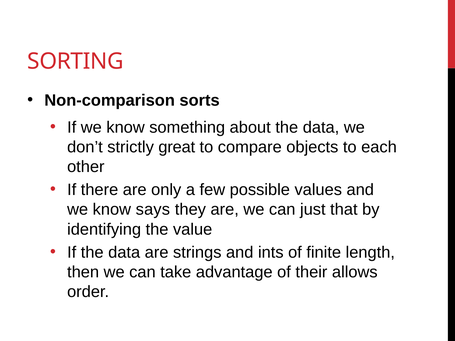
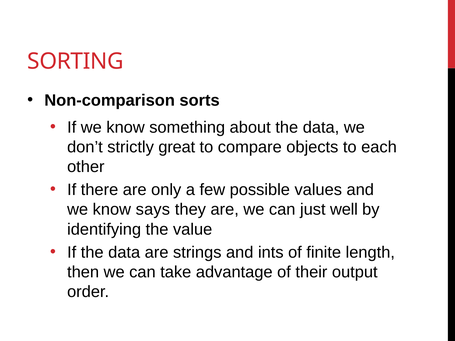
that: that -> well
allows: allows -> output
